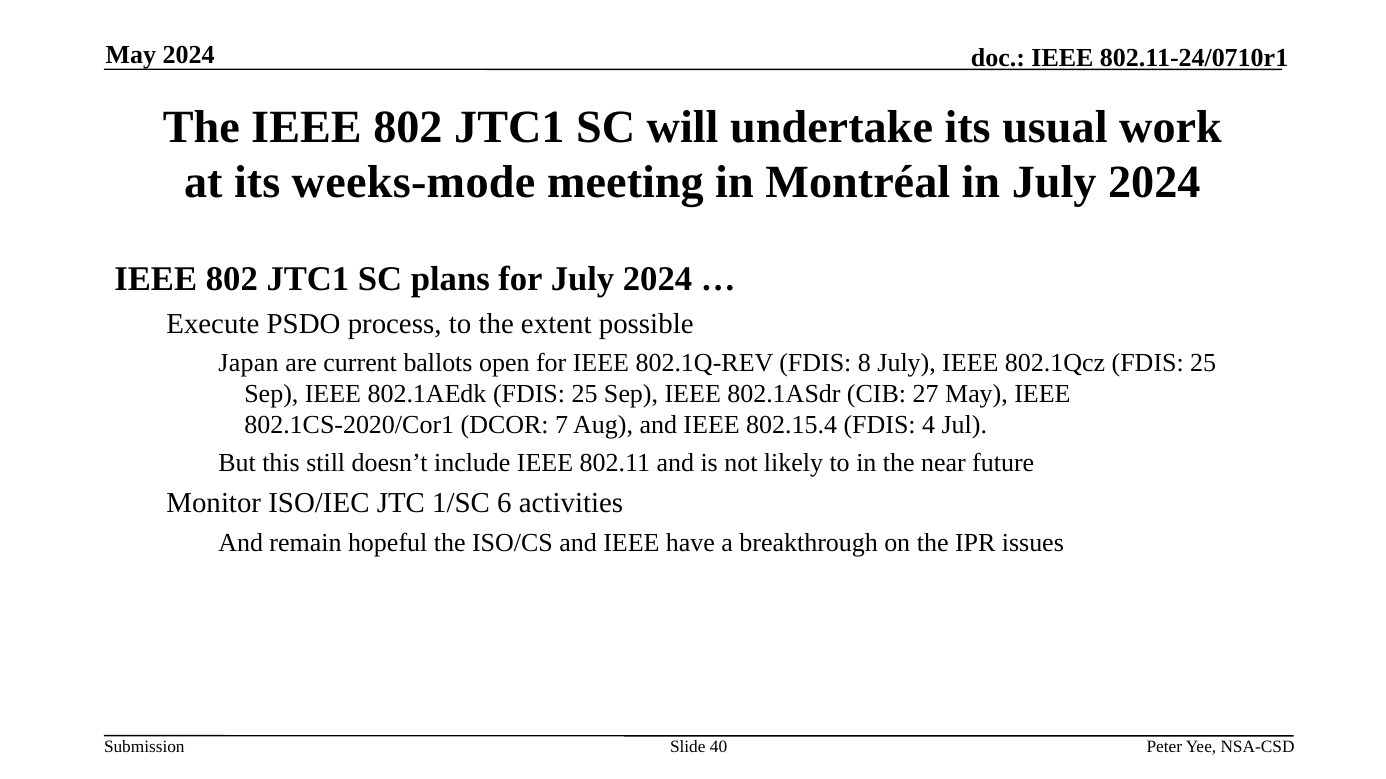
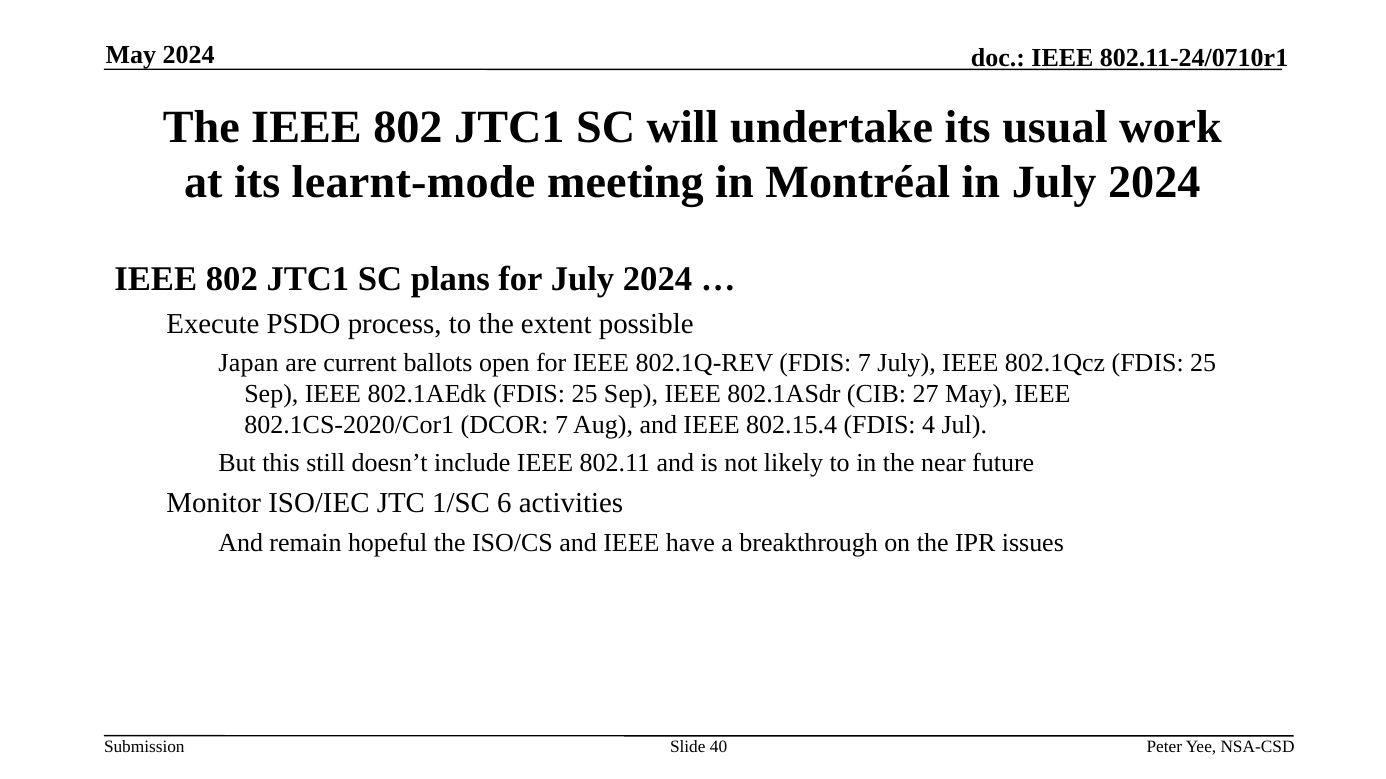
weeks-mode: weeks-mode -> learnt-mode
FDIS 8: 8 -> 7
